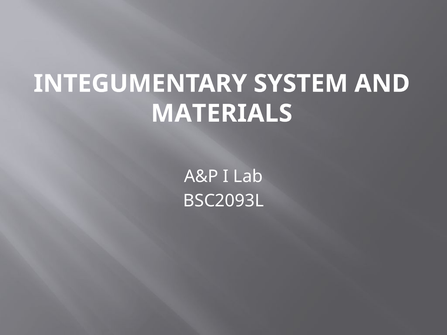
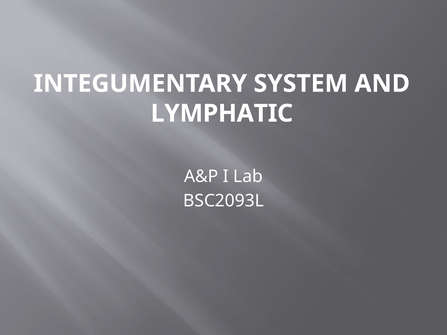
MATERIALS: MATERIALS -> LYMPHATIC
